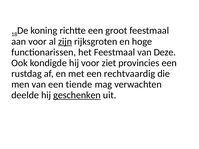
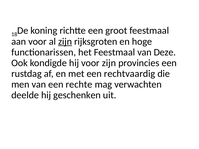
voor ziet: ziet -> zijn
tiende: tiende -> rechte
geschenken underline: present -> none
